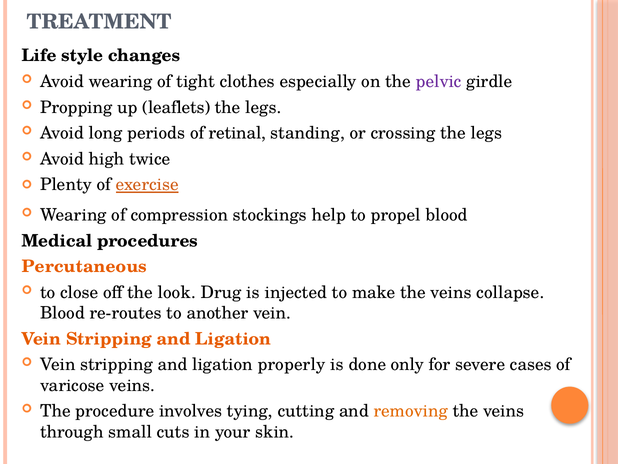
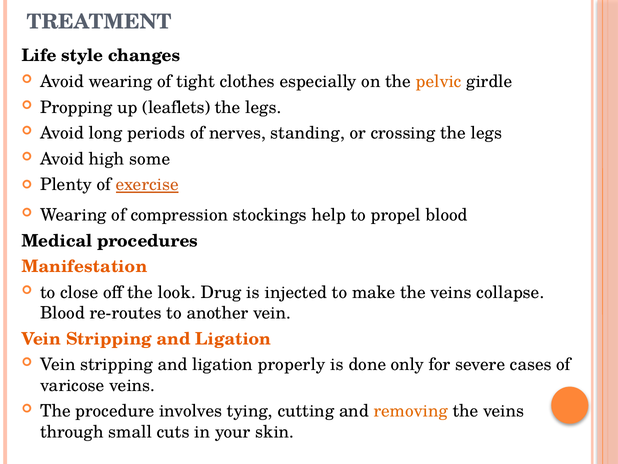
pelvic colour: purple -> orange
retinal: retinal -> nerves
twice: twice -> some
Percutaneous: Percutaneous -> Manifestation
